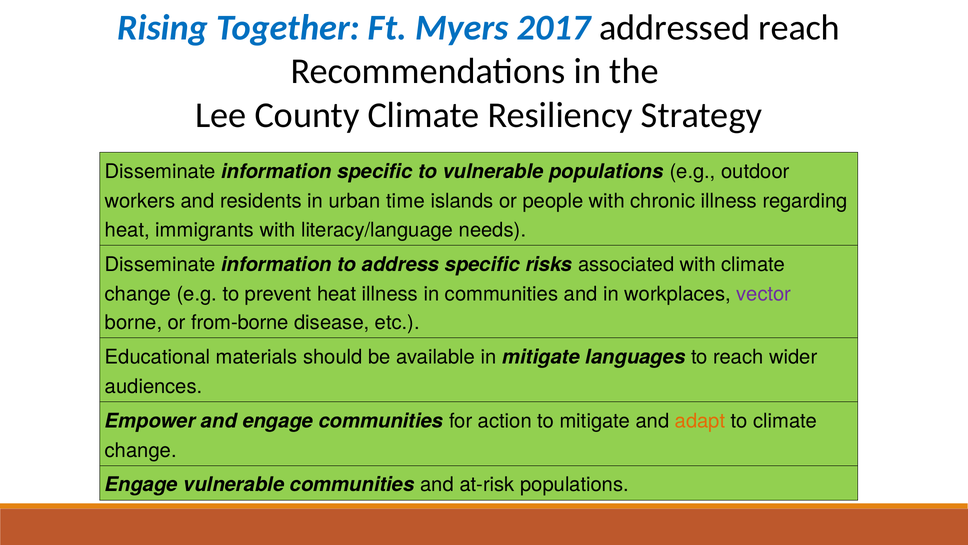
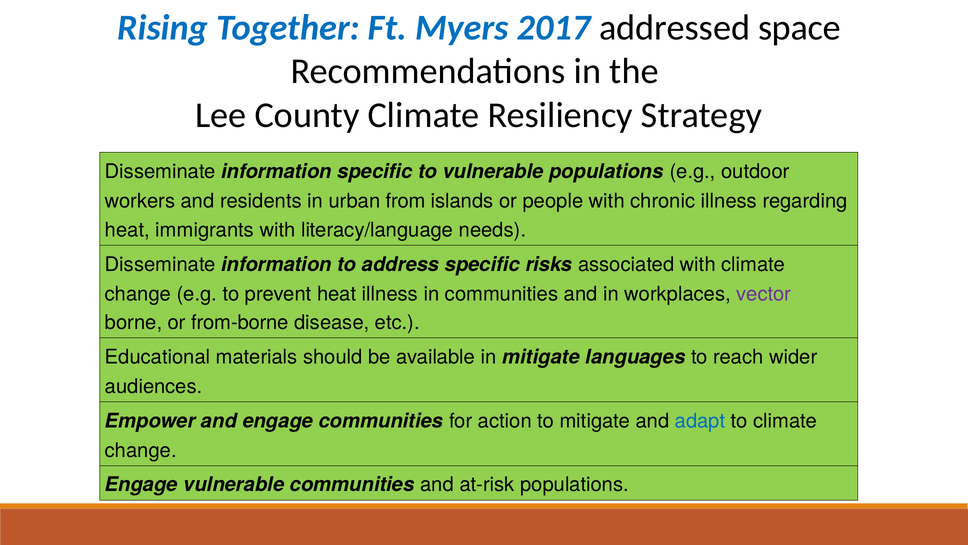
addressed reach: reach -> space
time: time -> from
adapt colour: orange -> blue
